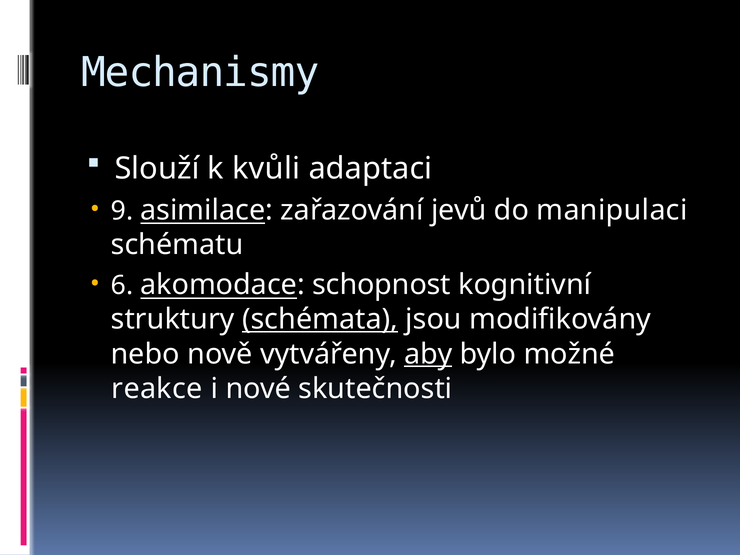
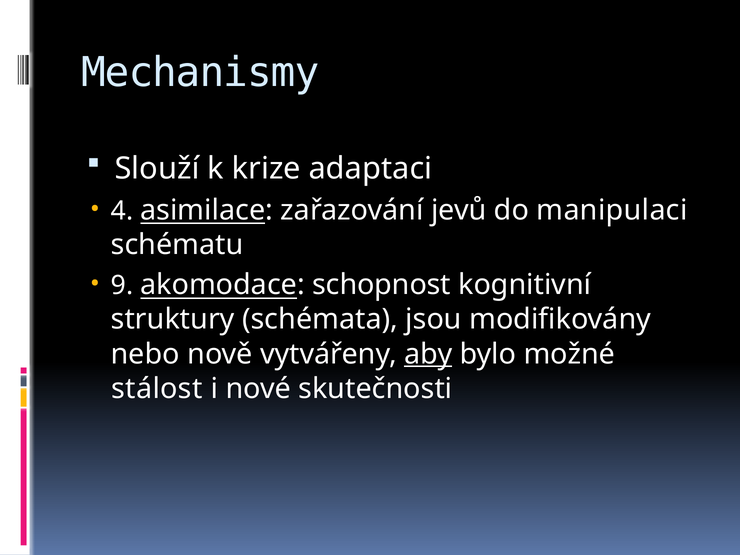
kvůli: kvůli -> krize
9: 9 -> 4
6: 6 -> 9
schémata underline: present -> none
reakce: reakce -> stálost
